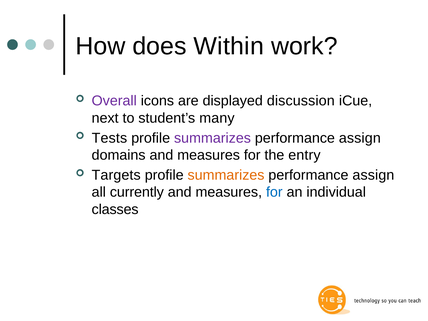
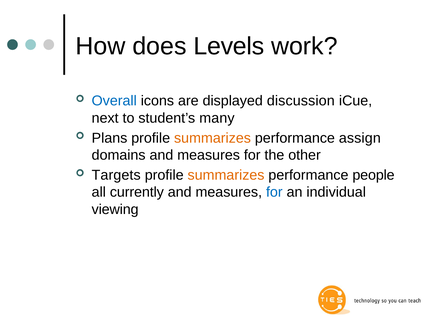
Within: Within -> Levels
Overall colour: purple -> blue
Tests: Tests -> Plans
summarizes at (212, 138) colour: purple -> orange
entry: entry -> other
assign at (373, 175): assign -> people
classes: classes -> viewing
